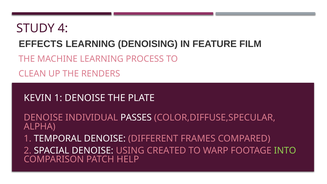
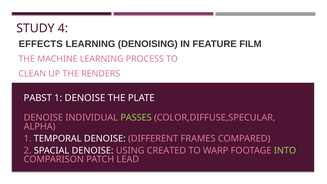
KEVIN: KEVIN -> PABST
PASSES colour: white -> light green
HELP: HELP -> LEAD
